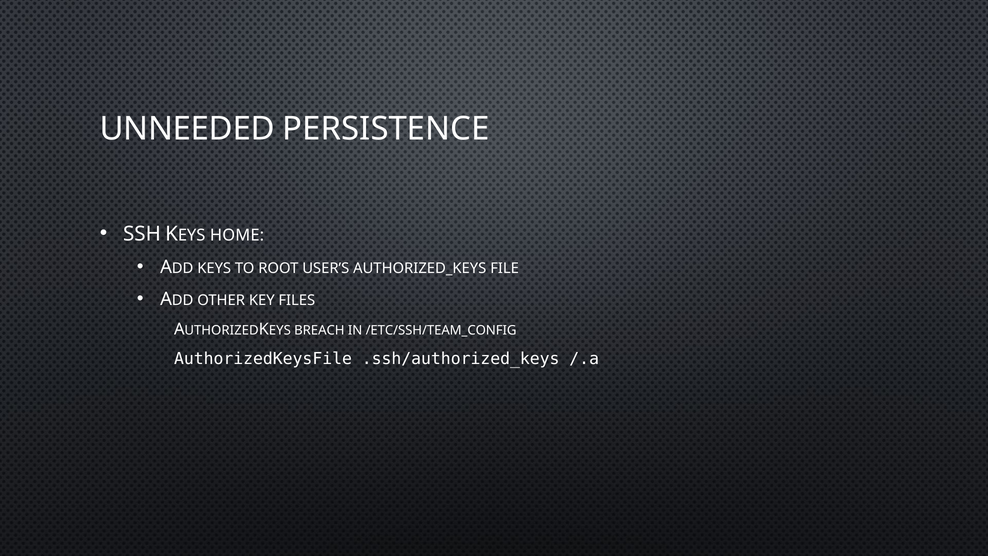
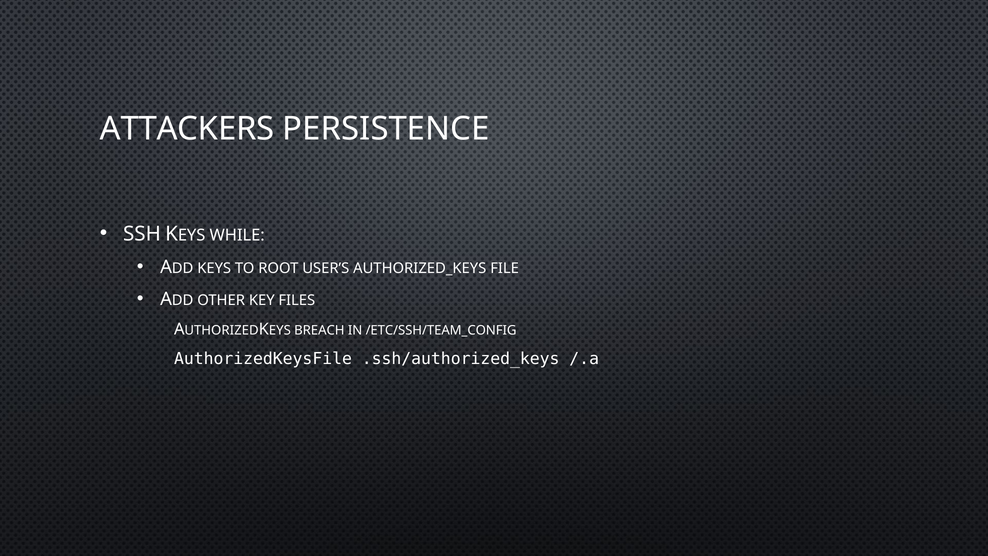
UNNEEDED: UNNEEDED -> ATTACKERS
HOME: HOME -> WHILE
